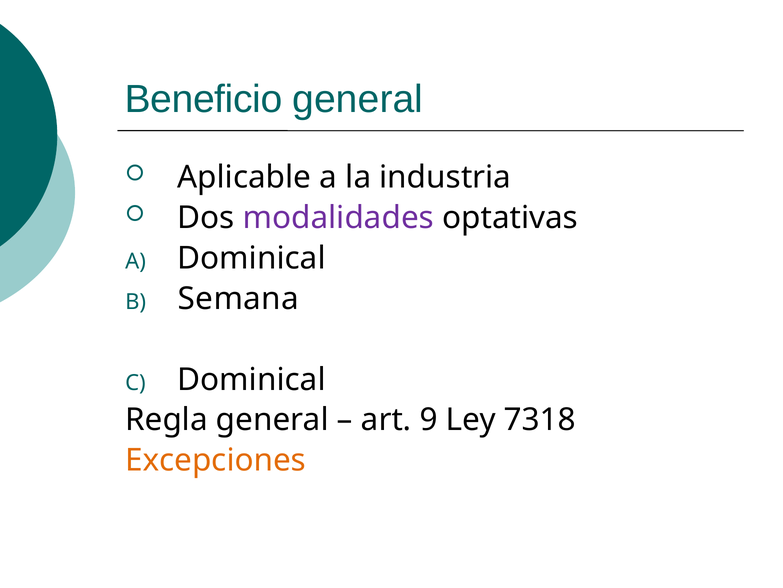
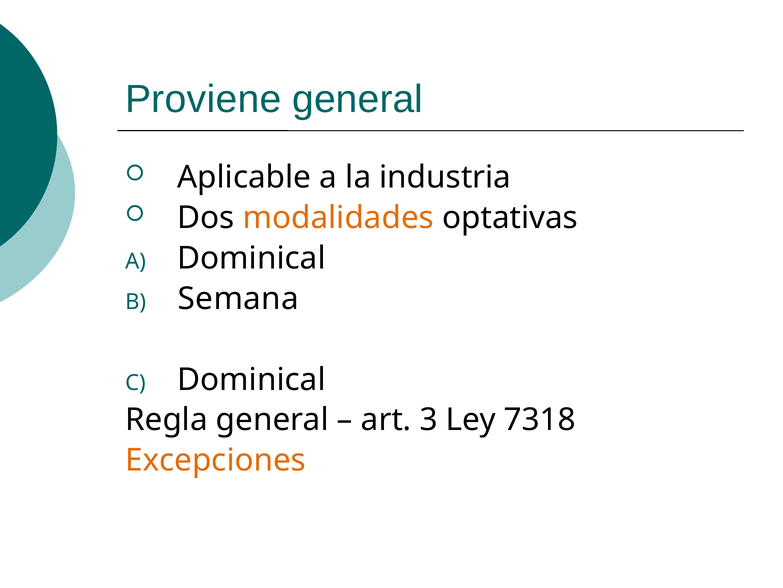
Beneficio: Beneficio -> Proviene
modalidades colour: purple -> orange
9: 9 -> 3
